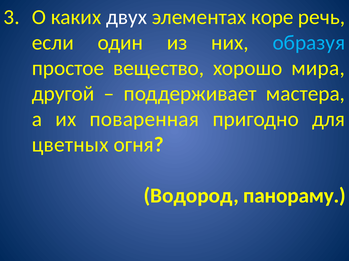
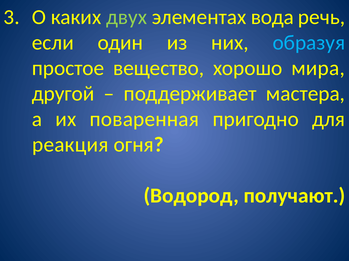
двух colour: white -> light green
коре: коре -> вода
цветных: цветных -> реакция
панораму: панораму -> получают
